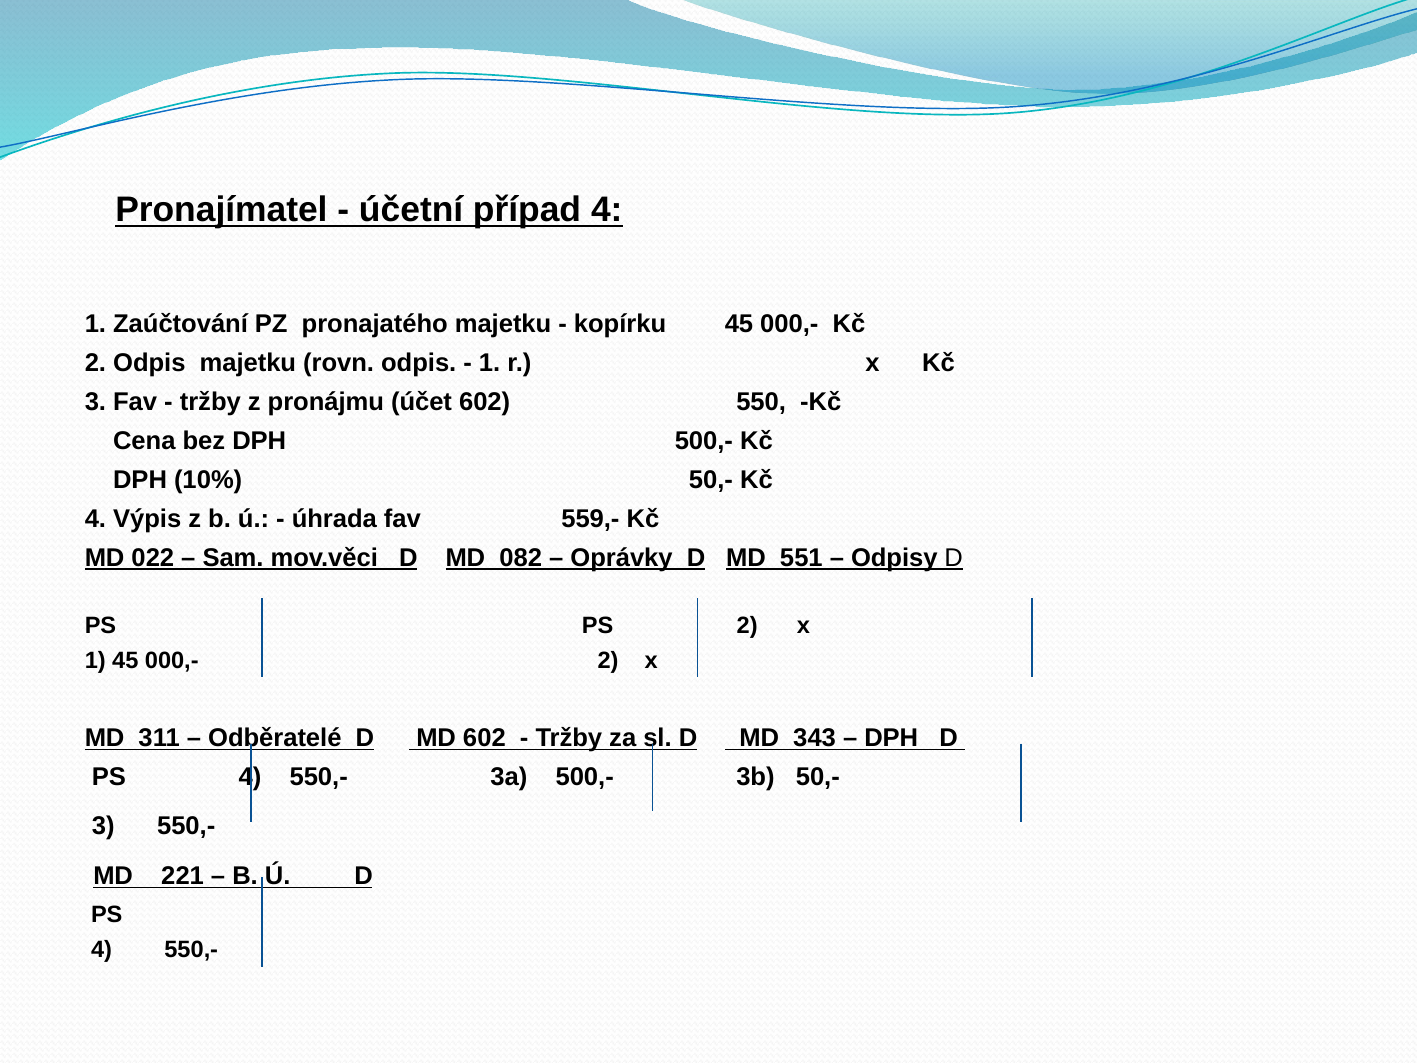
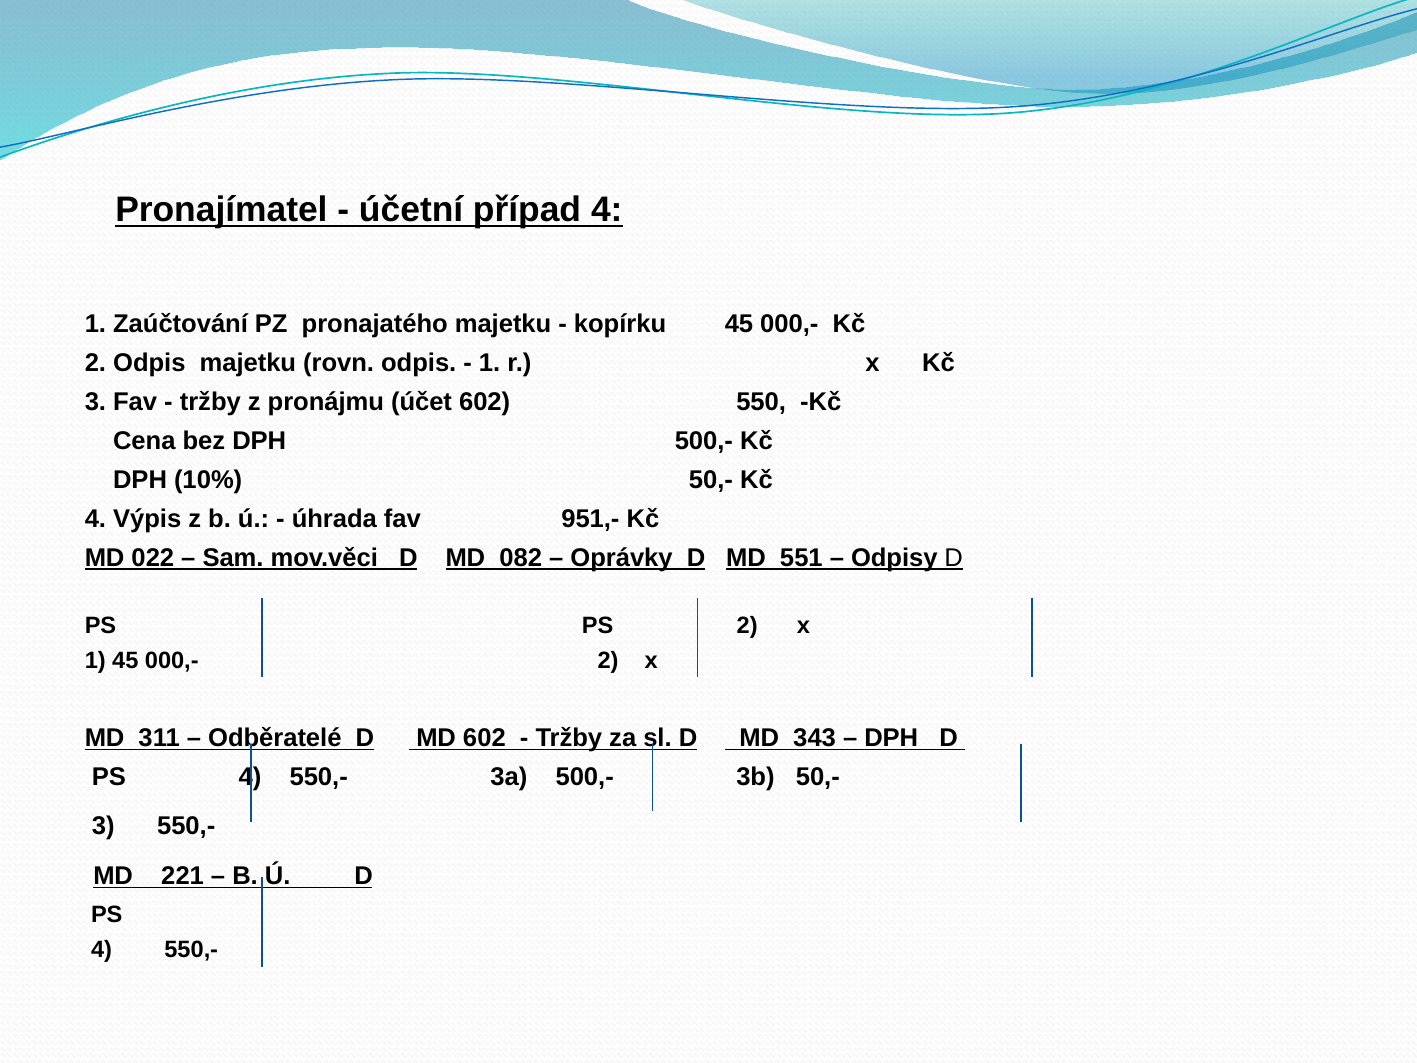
559,-: 559,- -> 951,-
